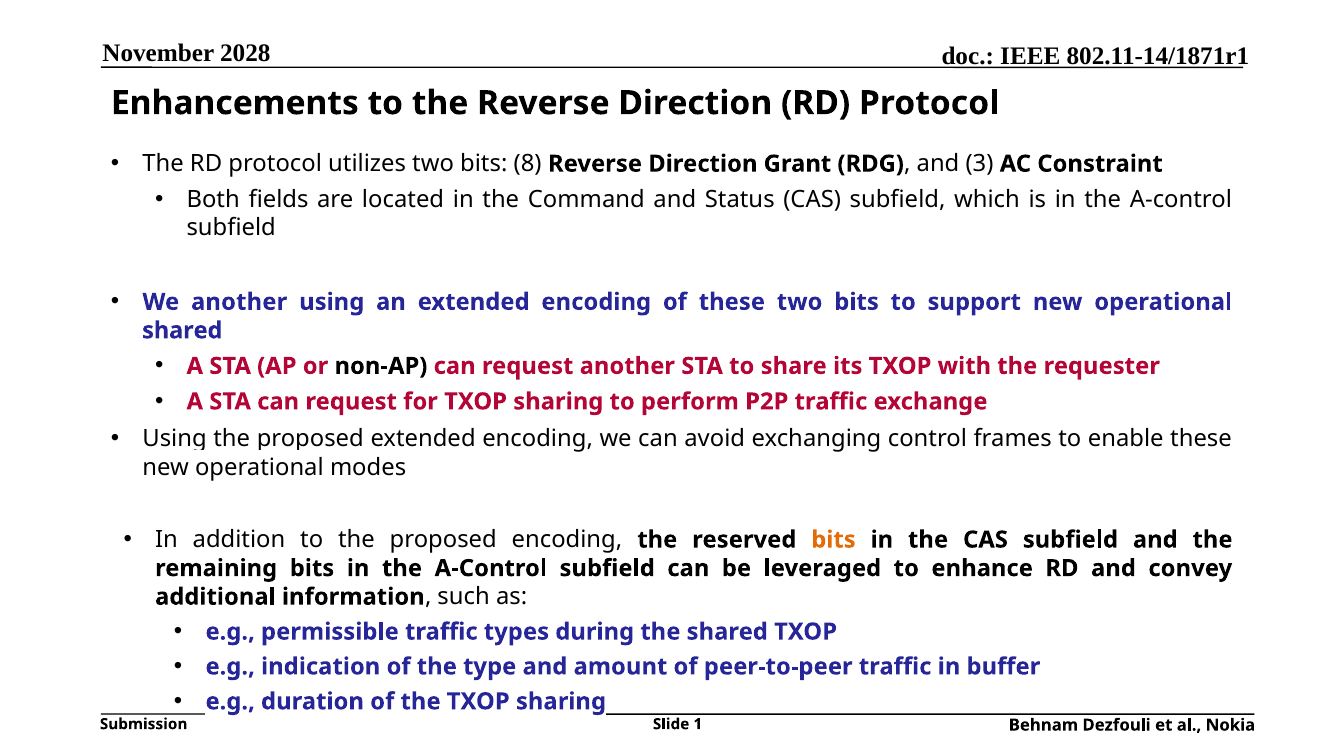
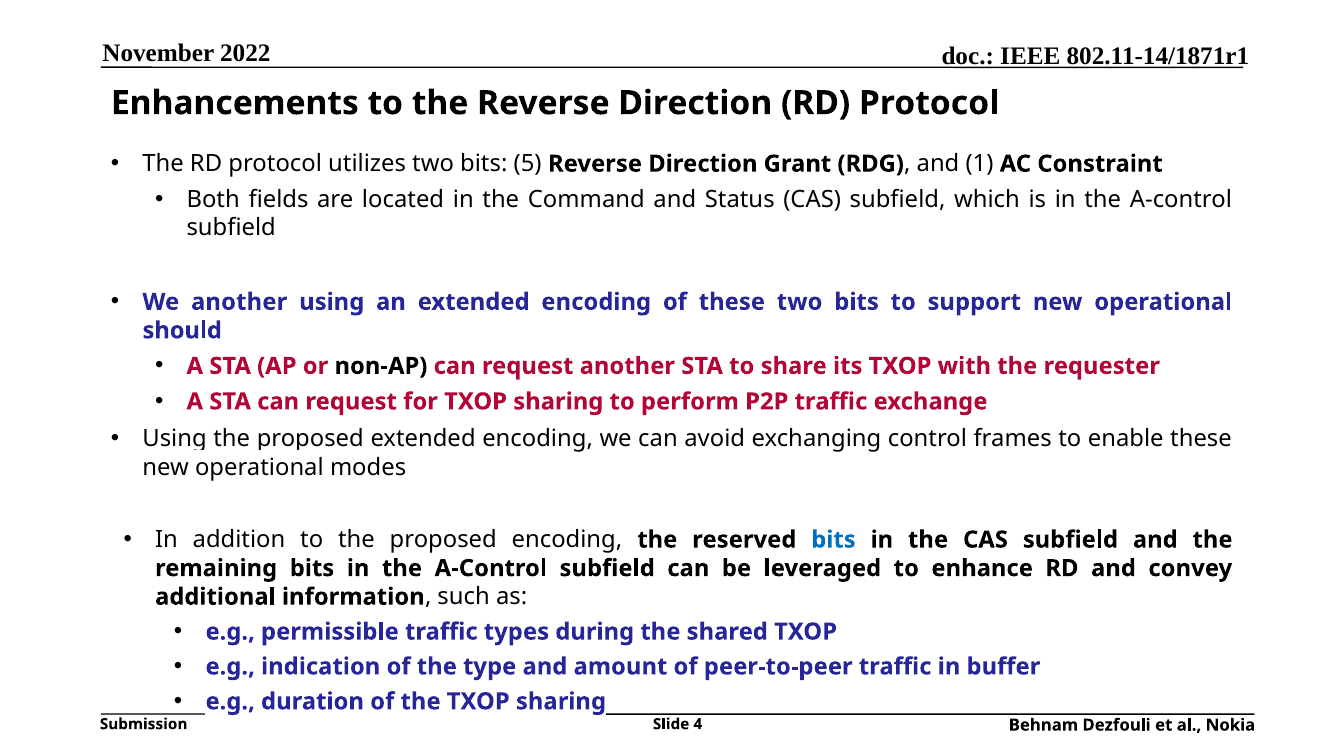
2028: 2028 -> 2022
8: 8 -> 5
3: 3 -> 1
shared at (182, 330): shared -> should
bits at (833, 540) colour: orange -> blue
1: 1 -> 4
